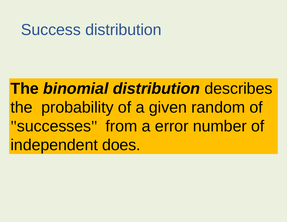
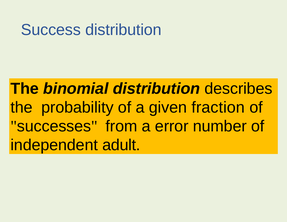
random: random -> fraction
does: does -> adult
